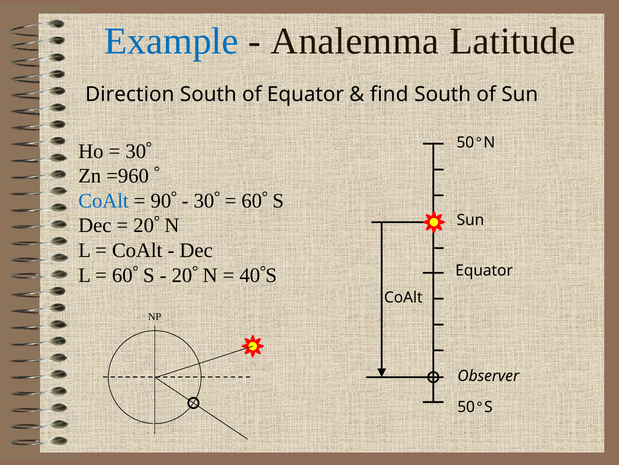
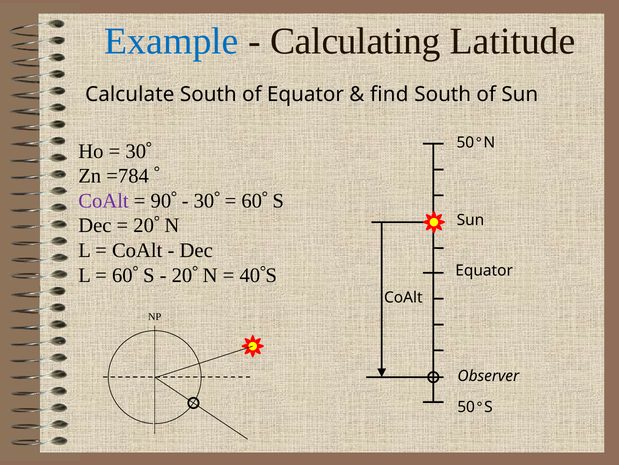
Analemma: Analemma -> Calculating
Direction: Direction -> Calculate
=960: =960 -> =784
CoAlt at (103, 200) colour: blue -> purple
